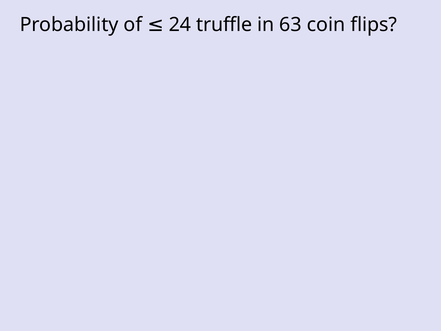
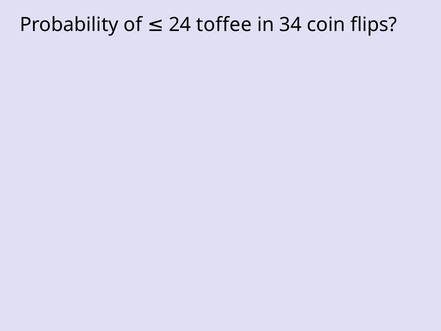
truffle: truffle -> toffee
63: 63 -> 34
